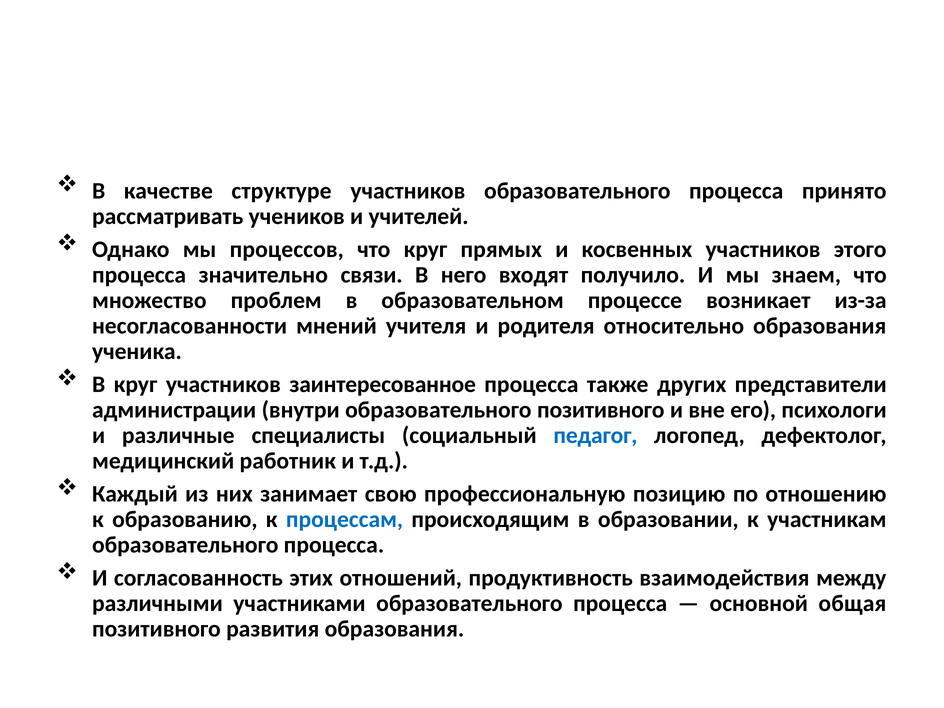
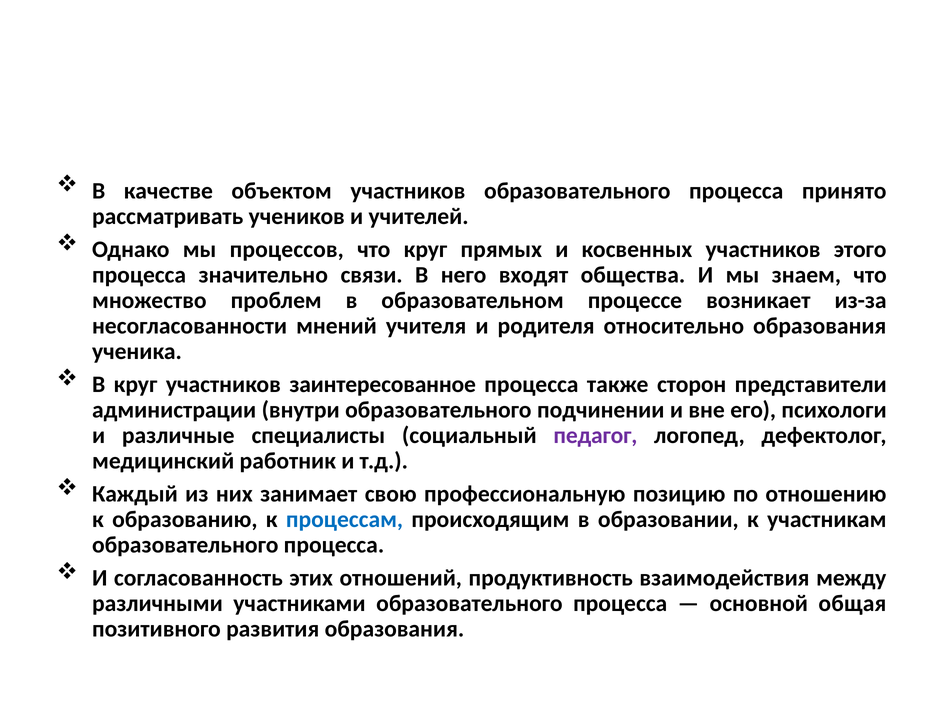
структуре: структуре -> объектом
получило: получило -> общества
других: других -> сторон
образовательного позитивного: позитивного -> подчинении
педагог colour: blue -> purple
